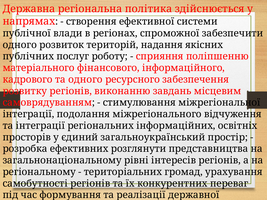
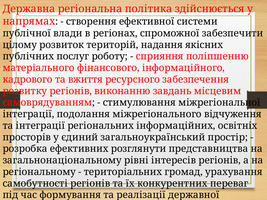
одного at (20, 45): одного -> цілому
та одного: одного -> вжиття
